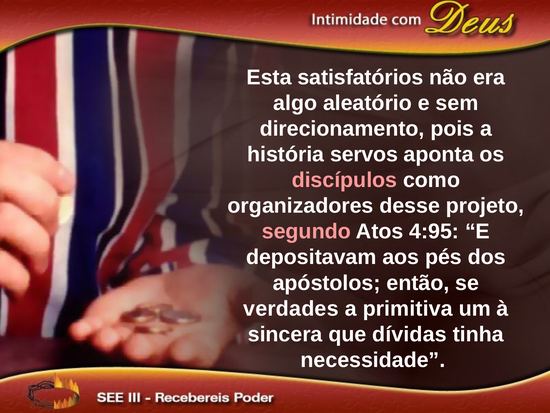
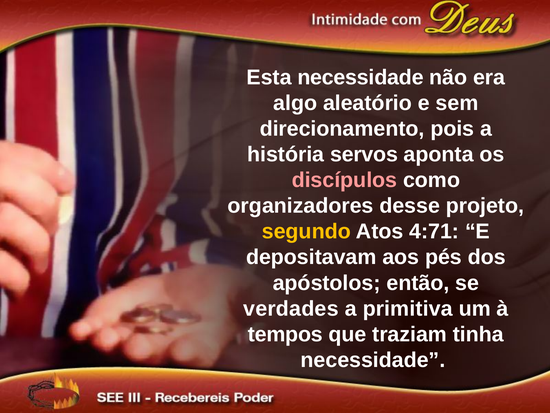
Esta satisfatórios: satisfatórios -> necessidade
segundo colour: pink -> yellow
4:95: 4:95 -> 4:71
sincera: sincera -> tempos
dívidas: dívidas -> traziam
